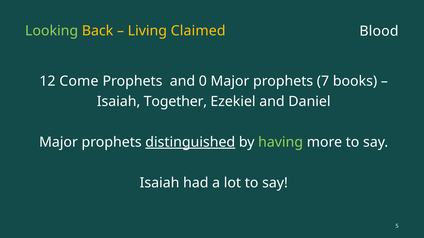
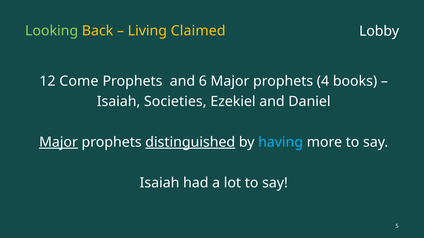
Blood: Blood -> Lobby
0: 0 -> 6
7: 7 -> 4
Together: Together -> Societies
Major at (58, 142) underline: none -> present
having colour: light green -> light blue
